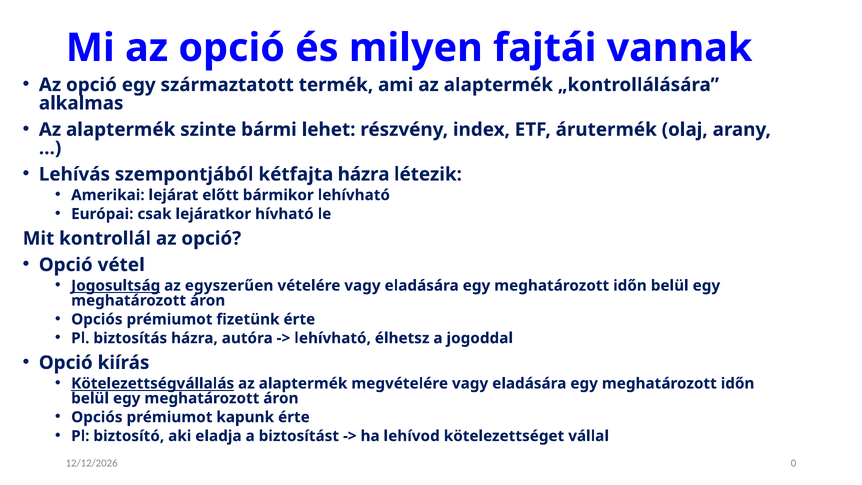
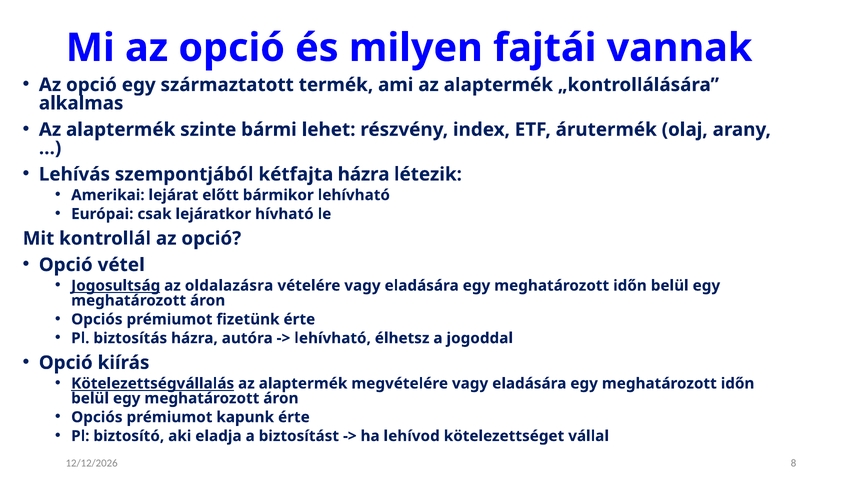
egyszerűen: egyszerűen -> oldalazásra
0: 0 -> 8
